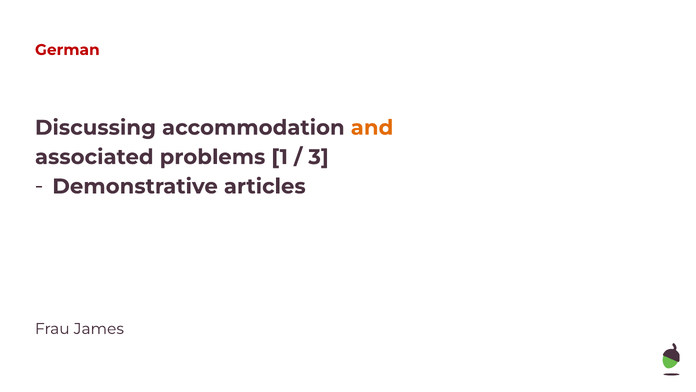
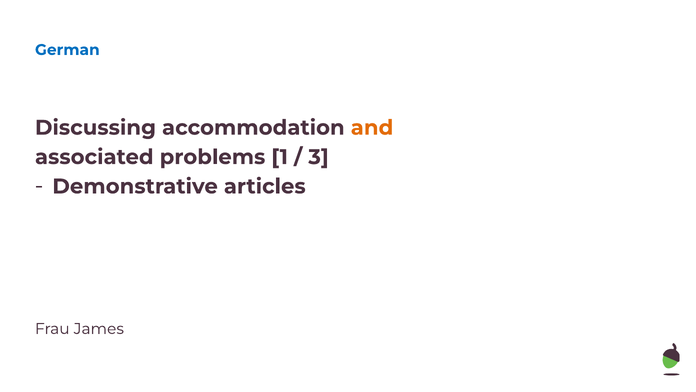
German colour: red -> blue
